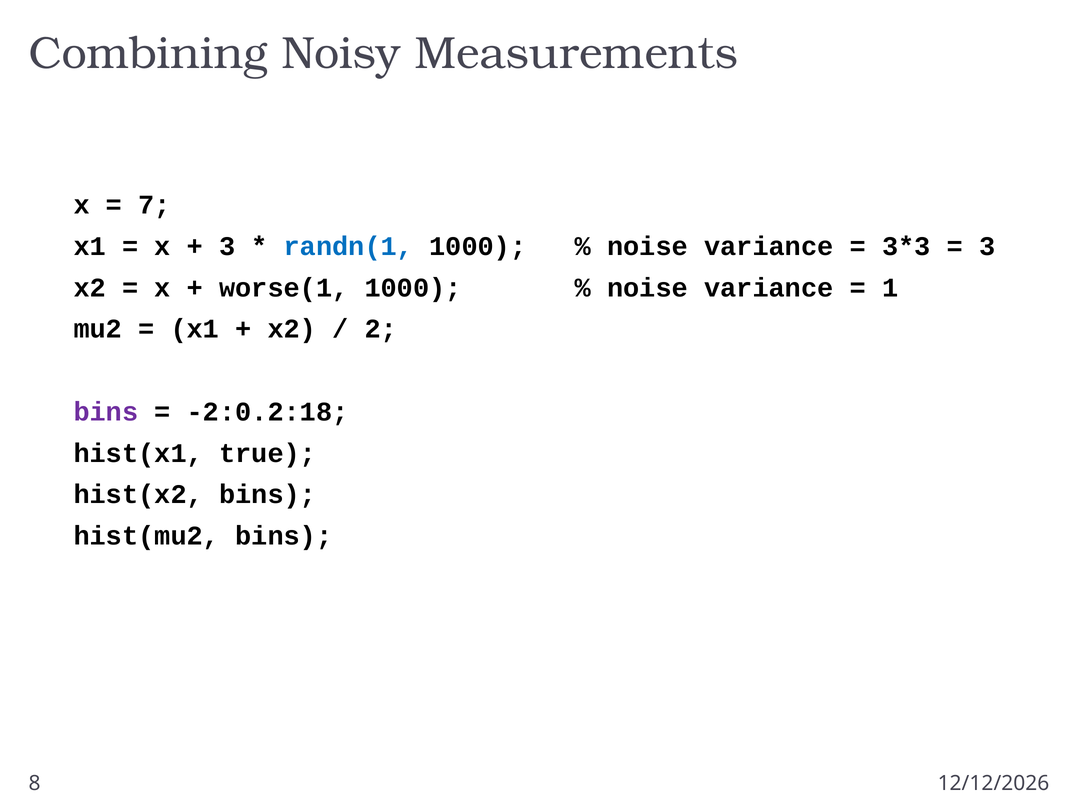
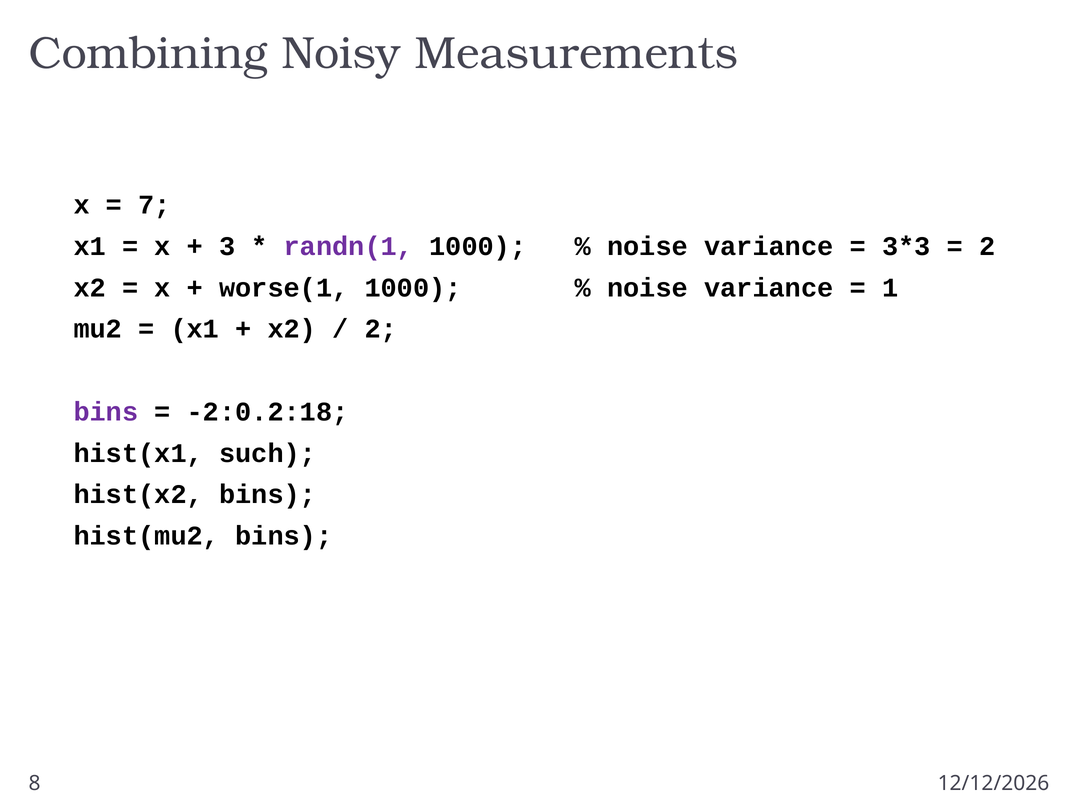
randn(1 colour: blue -> purple
3 at (987, 246): 3 -> 2
true: true -> such
